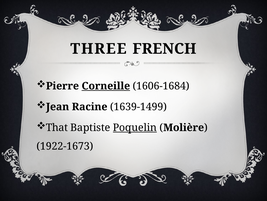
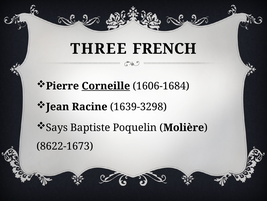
1639-1499: 1639-1499 -> 1639-3298
That: That -> Says
Poquelin underline: present -> none
1922-1673: 1922-1673 -> 8622-1673
